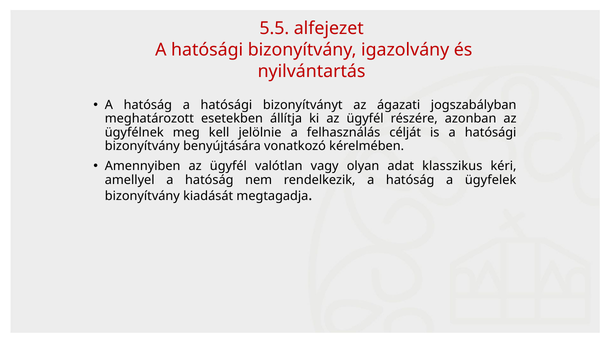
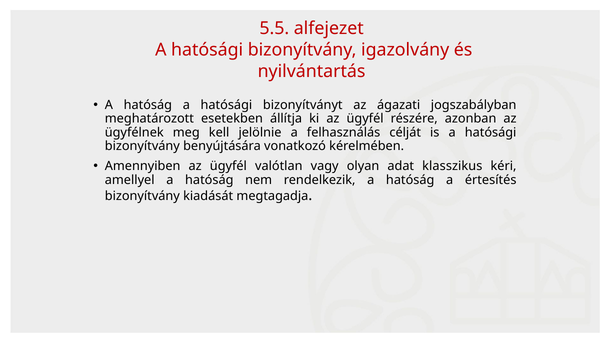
ügyfelek: ügyfelek -> értesítés
